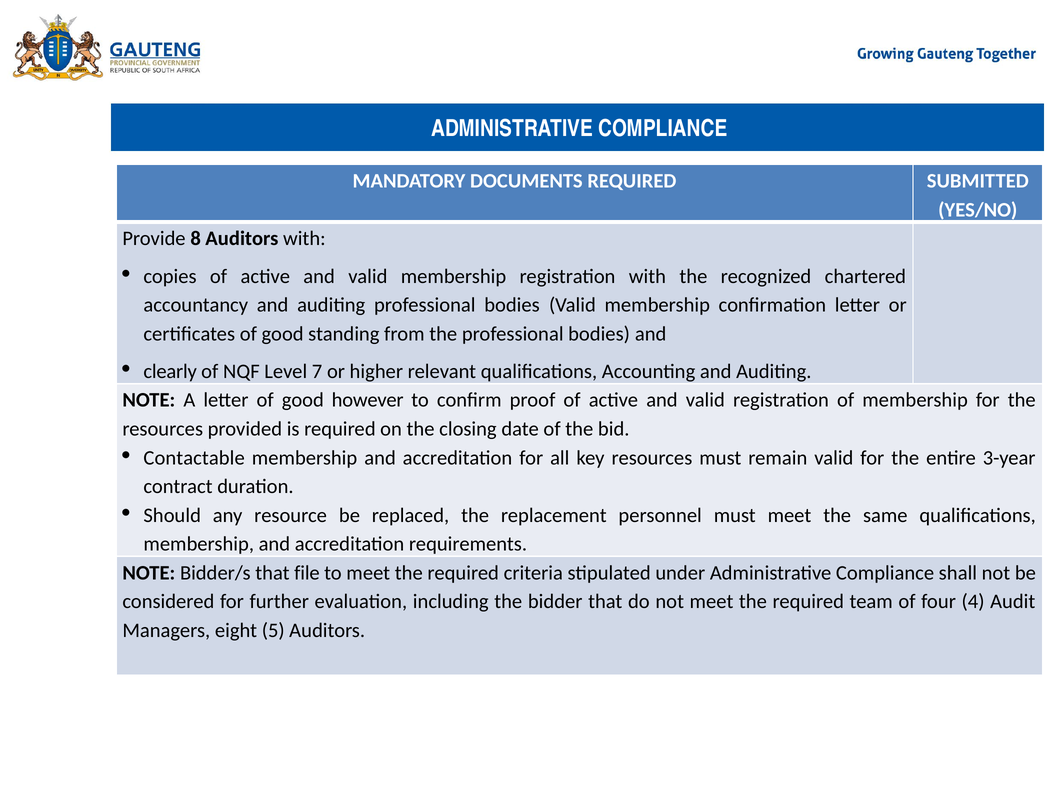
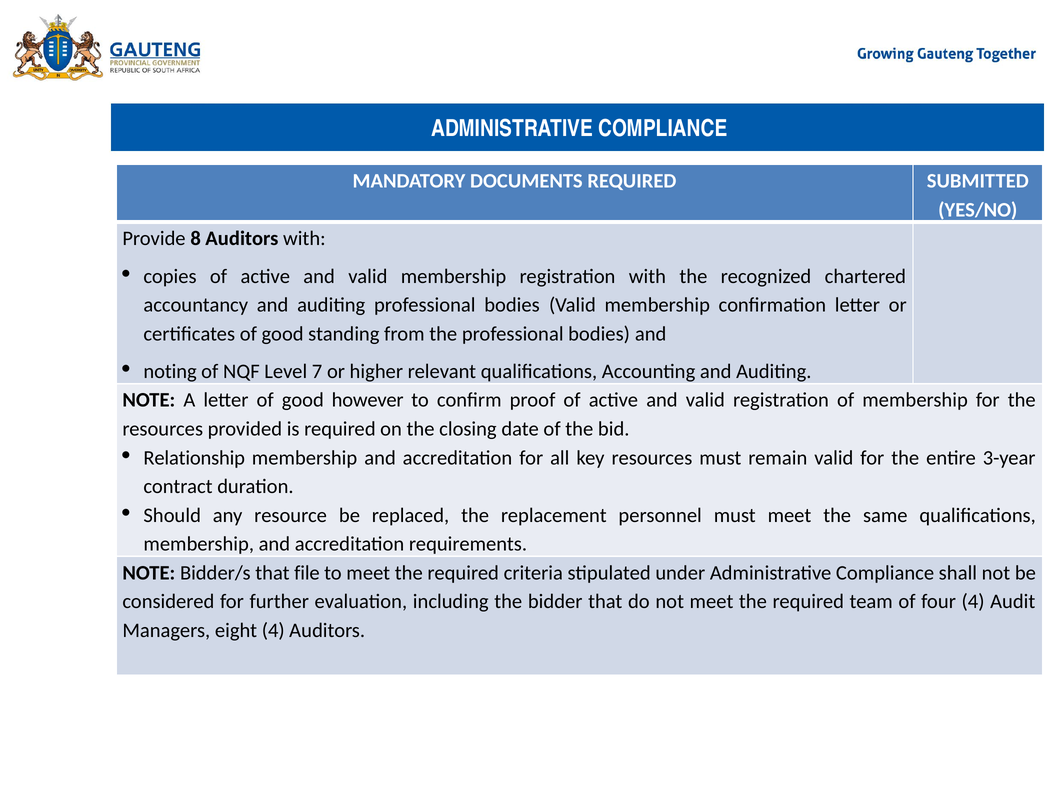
clearly: clearly -> noting
Contactable: Contactable -> Relationship
eight 5: 5 -> 4
